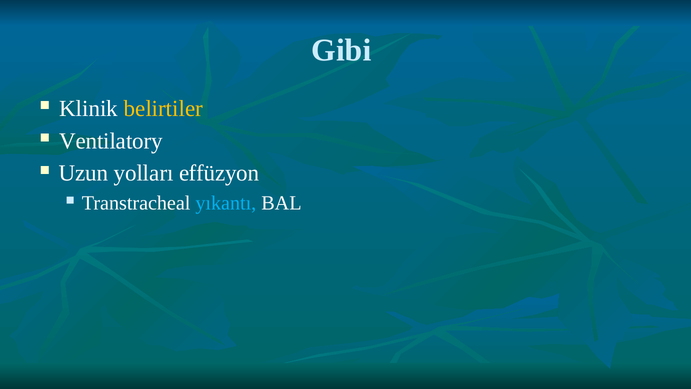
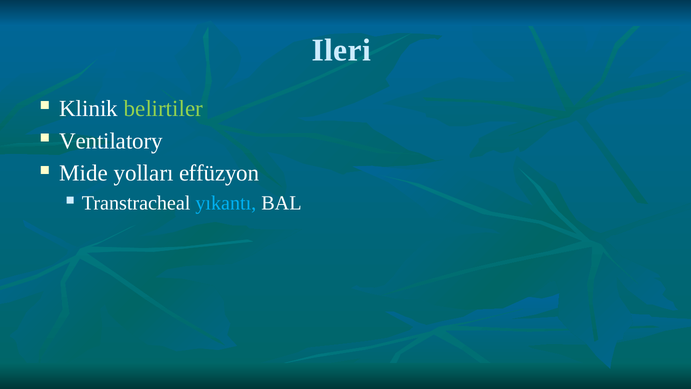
Gibi: Gibi -> Ileri
belirtiler colour: yellow -> light green
Uzun: Uzun -> Mide
